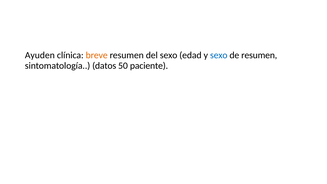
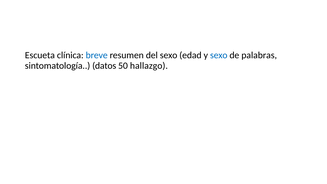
Ayuden: Ayuden -> Escueta
breve colour: orange -> blue
de resumen: resumen -> palabras
paciente: paciente -> hallazgo
